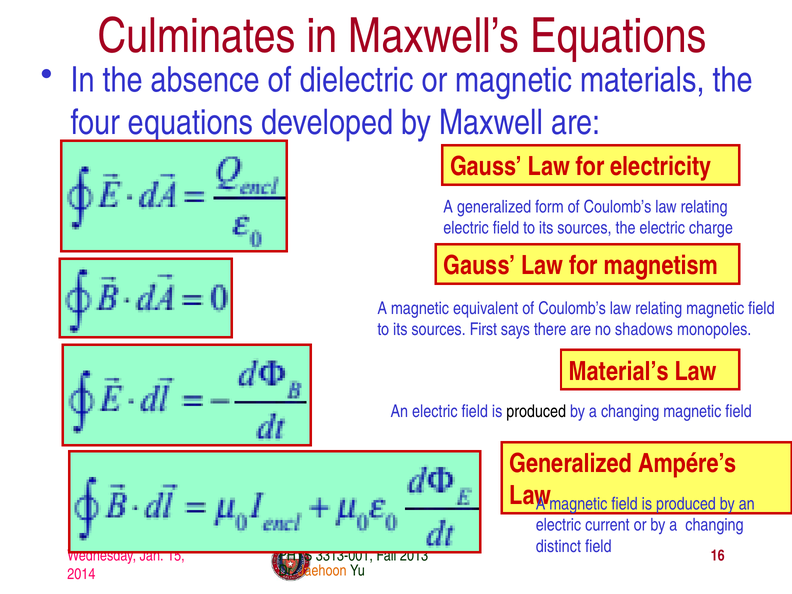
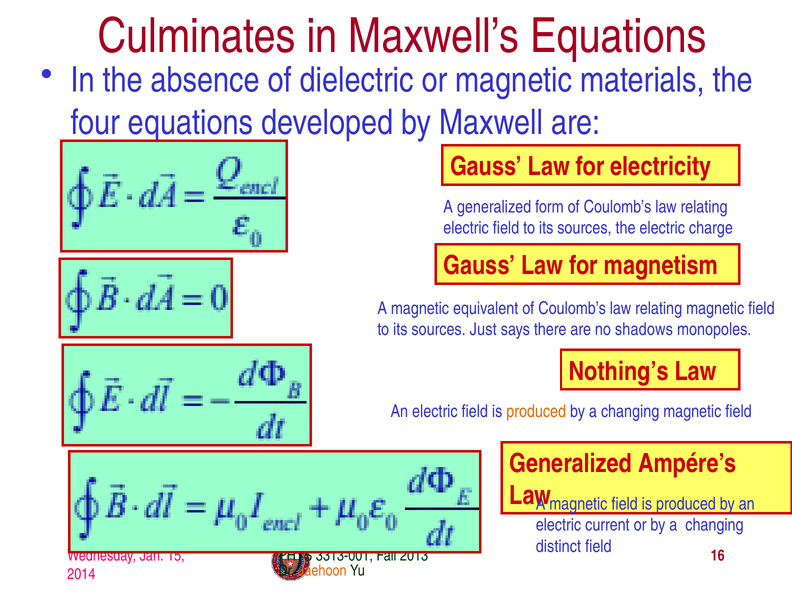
First: First -> Just
Material’s: Material’s -> Nothing’s
produced at (536, 412) colour: black -> orange
